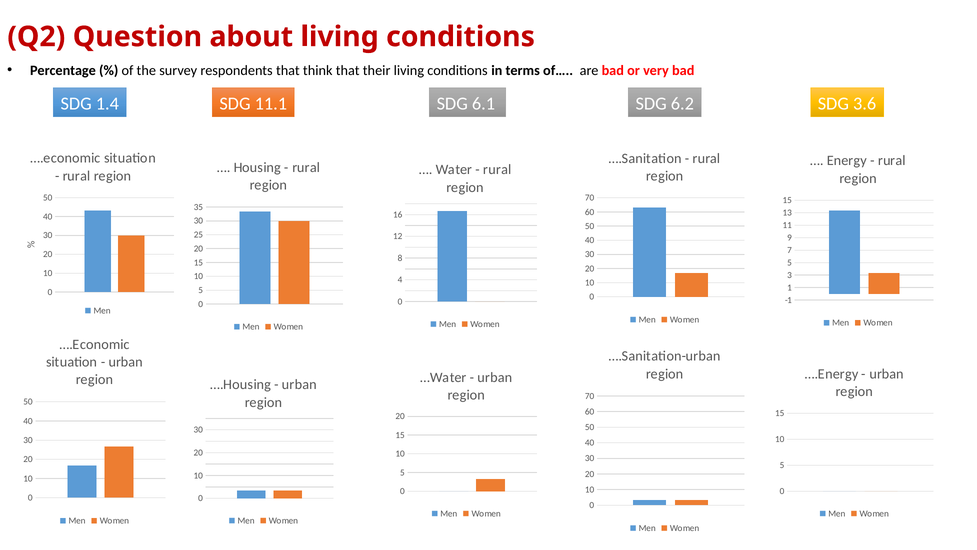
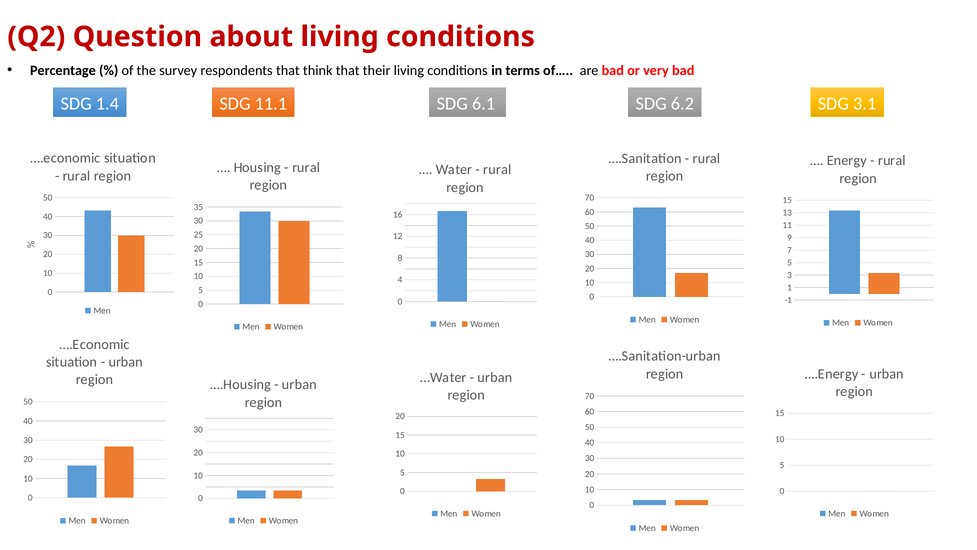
3.6: 3.6 -> 3.1
